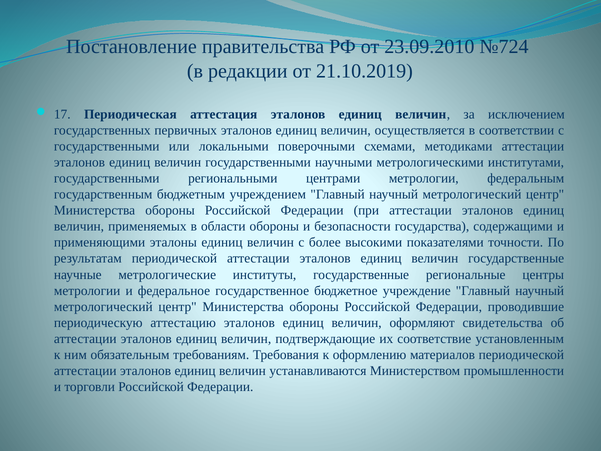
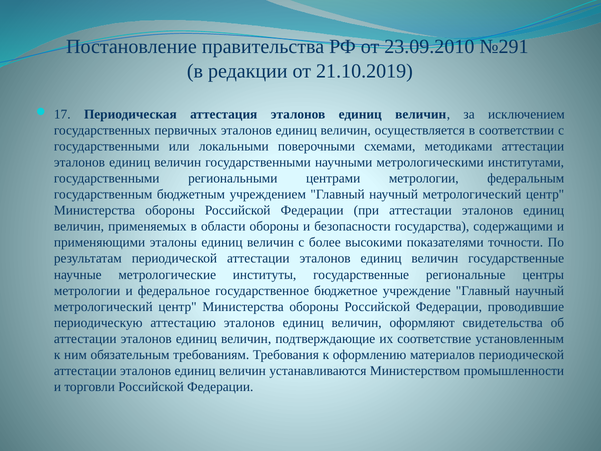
№724: №724 -> №291
